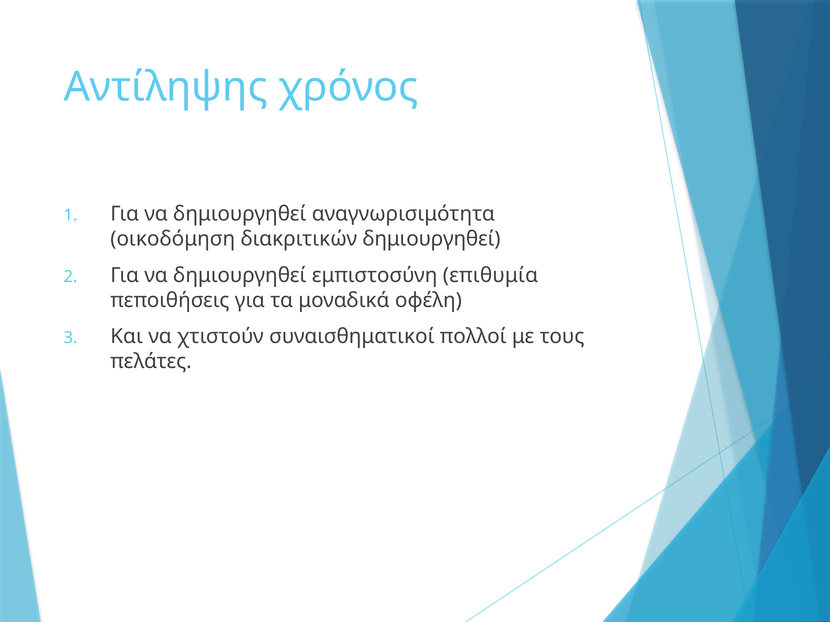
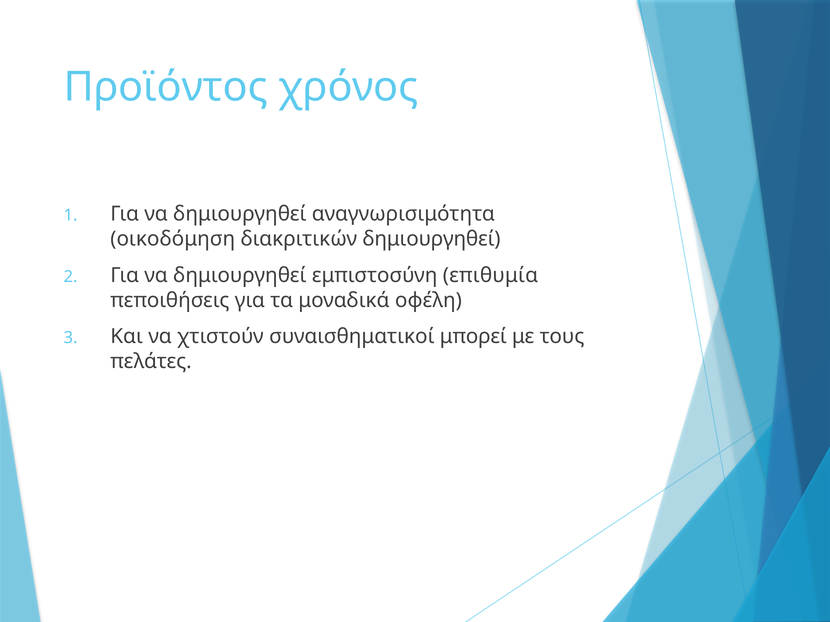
Αντίληψης: Αντίληψης -> Προϊόντος
πολλοί: πολλοί -> μπορεί
